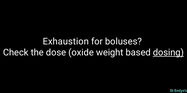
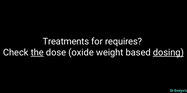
Exhaustion: Exhaustion -> Treatments
boluses: boluses -> requires
the underline: none -> present
